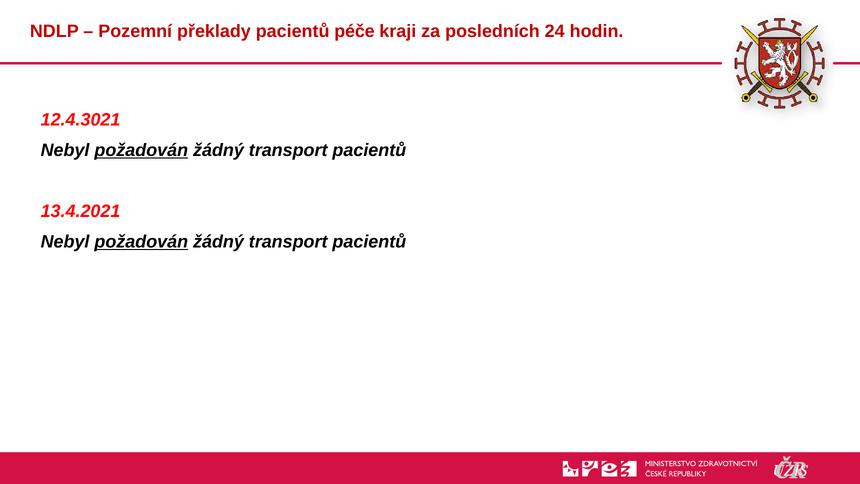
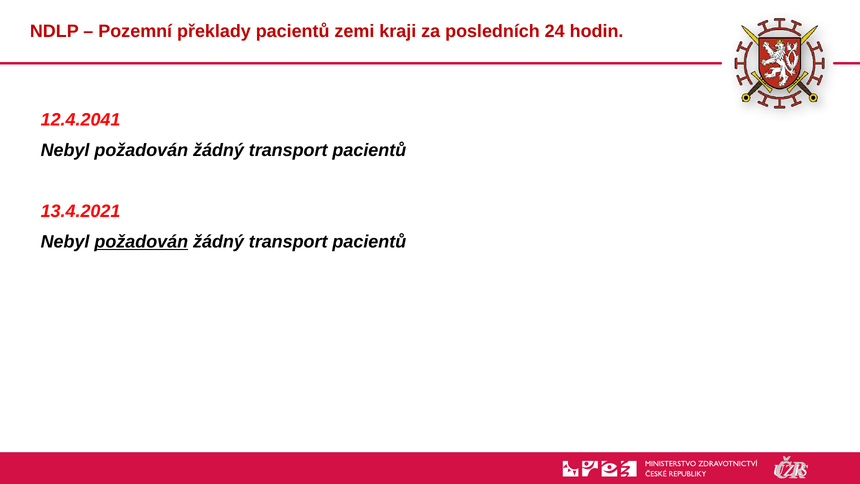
péče: péče -> zemi
12.4.3021: 12.4.3021 -> 12.4.2041
požadován at (141, 150) underline: present -> none
